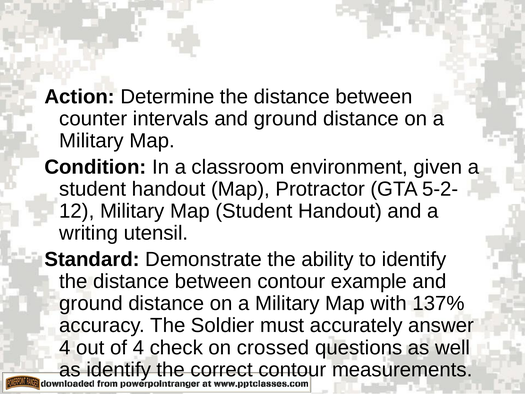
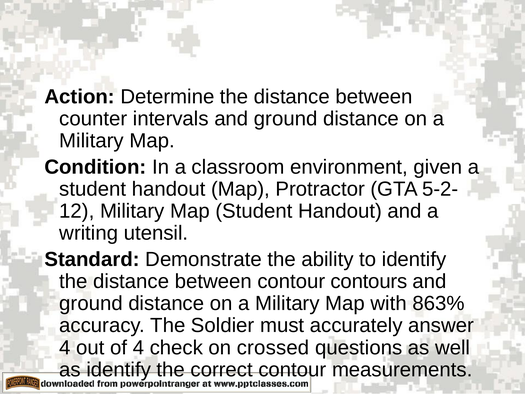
example: example -> contours
137%: 137% -> 863%
